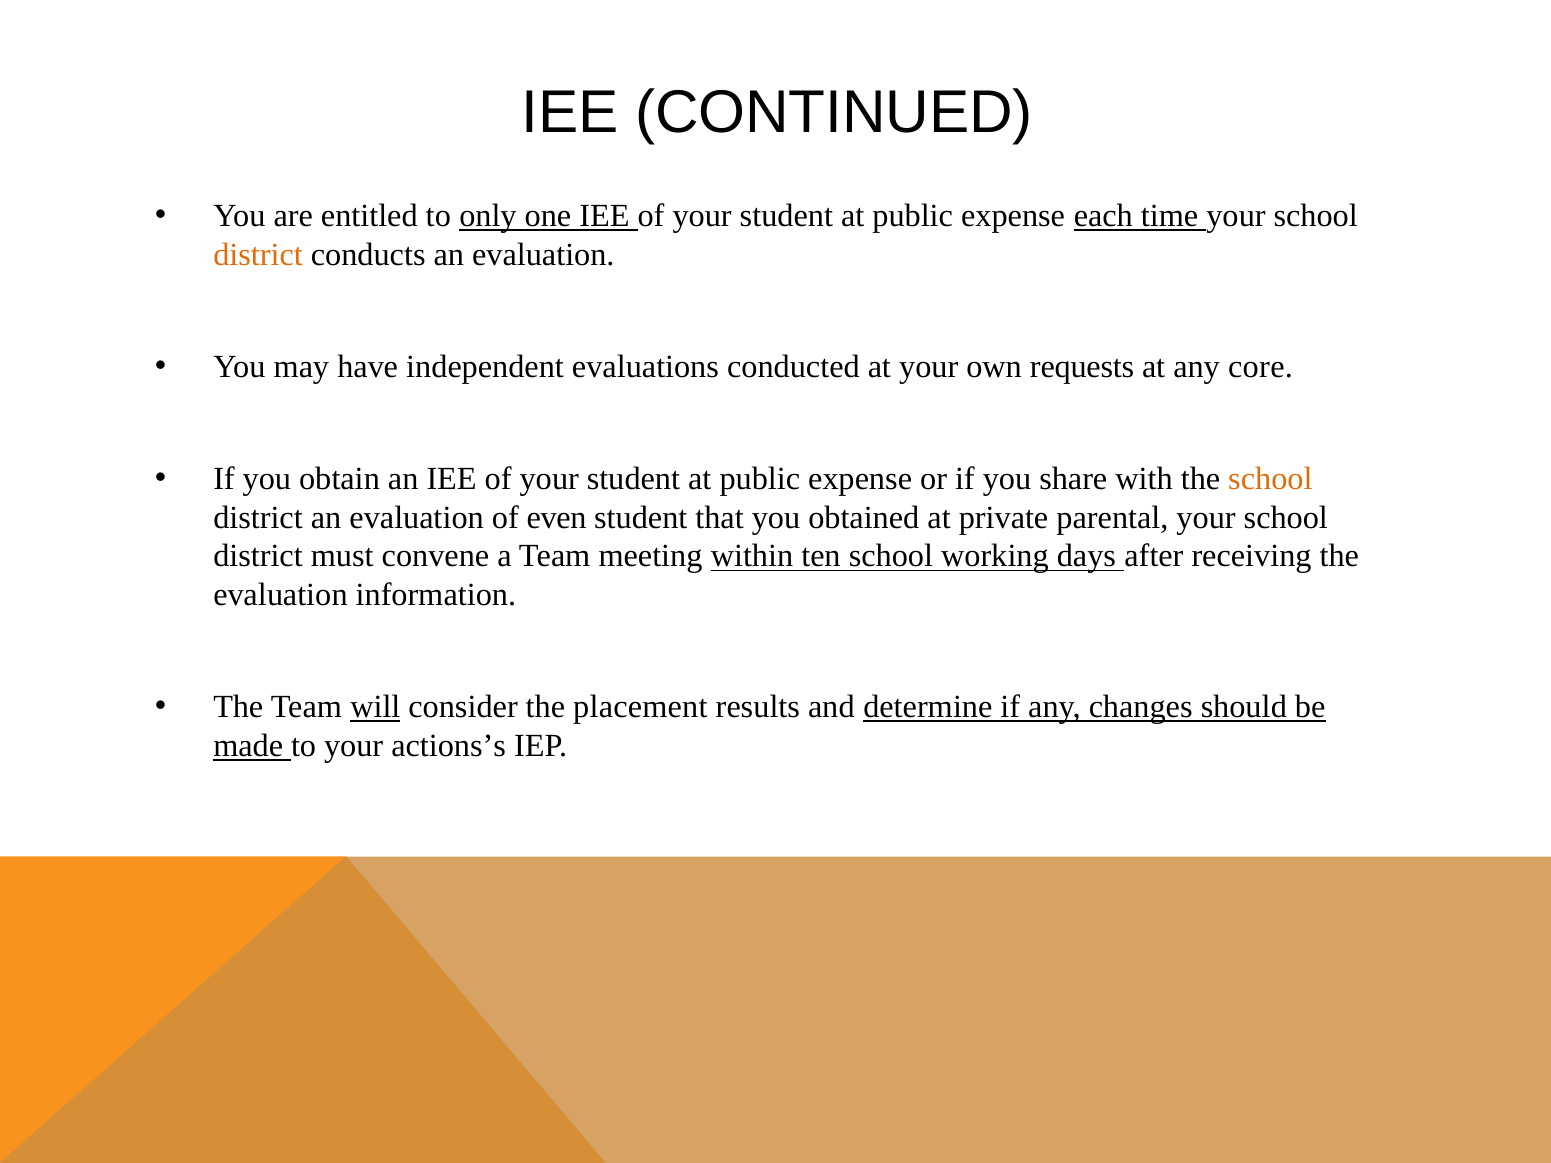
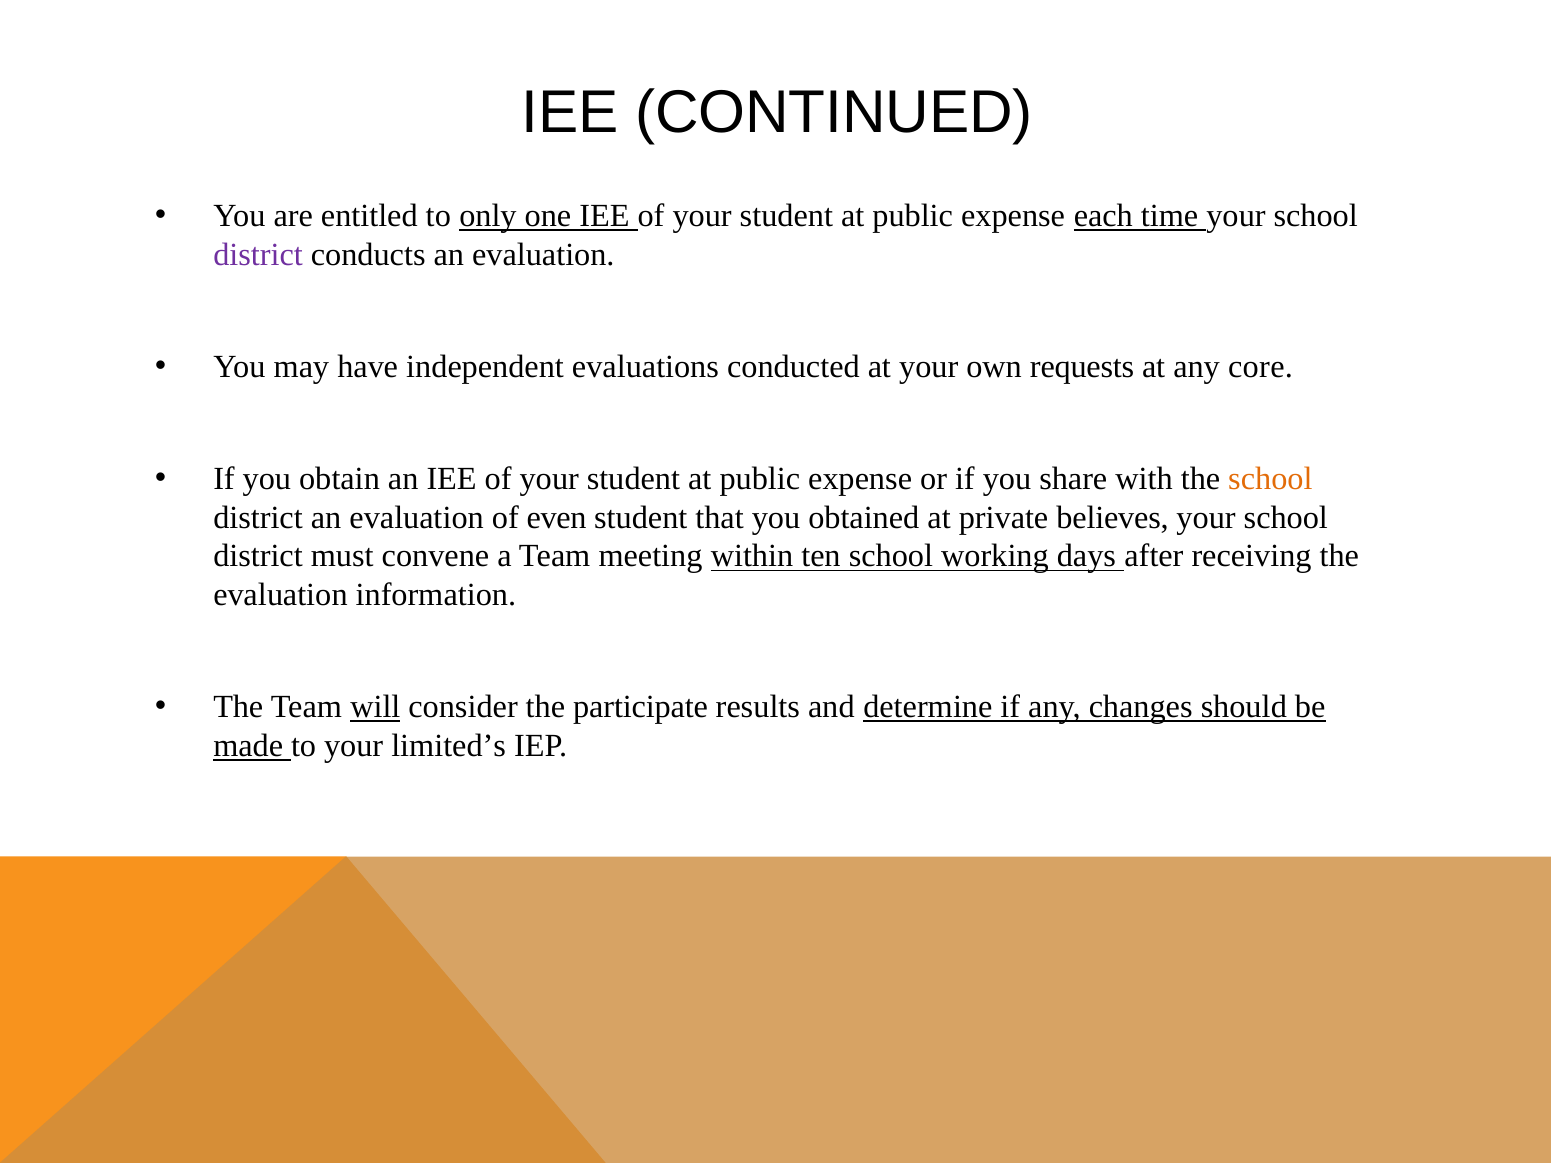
district at (258, 255) colour: orange -> purple
parental: parental -> believes
placement: placement -> participate
actions’s: actions’s -> limited’s
